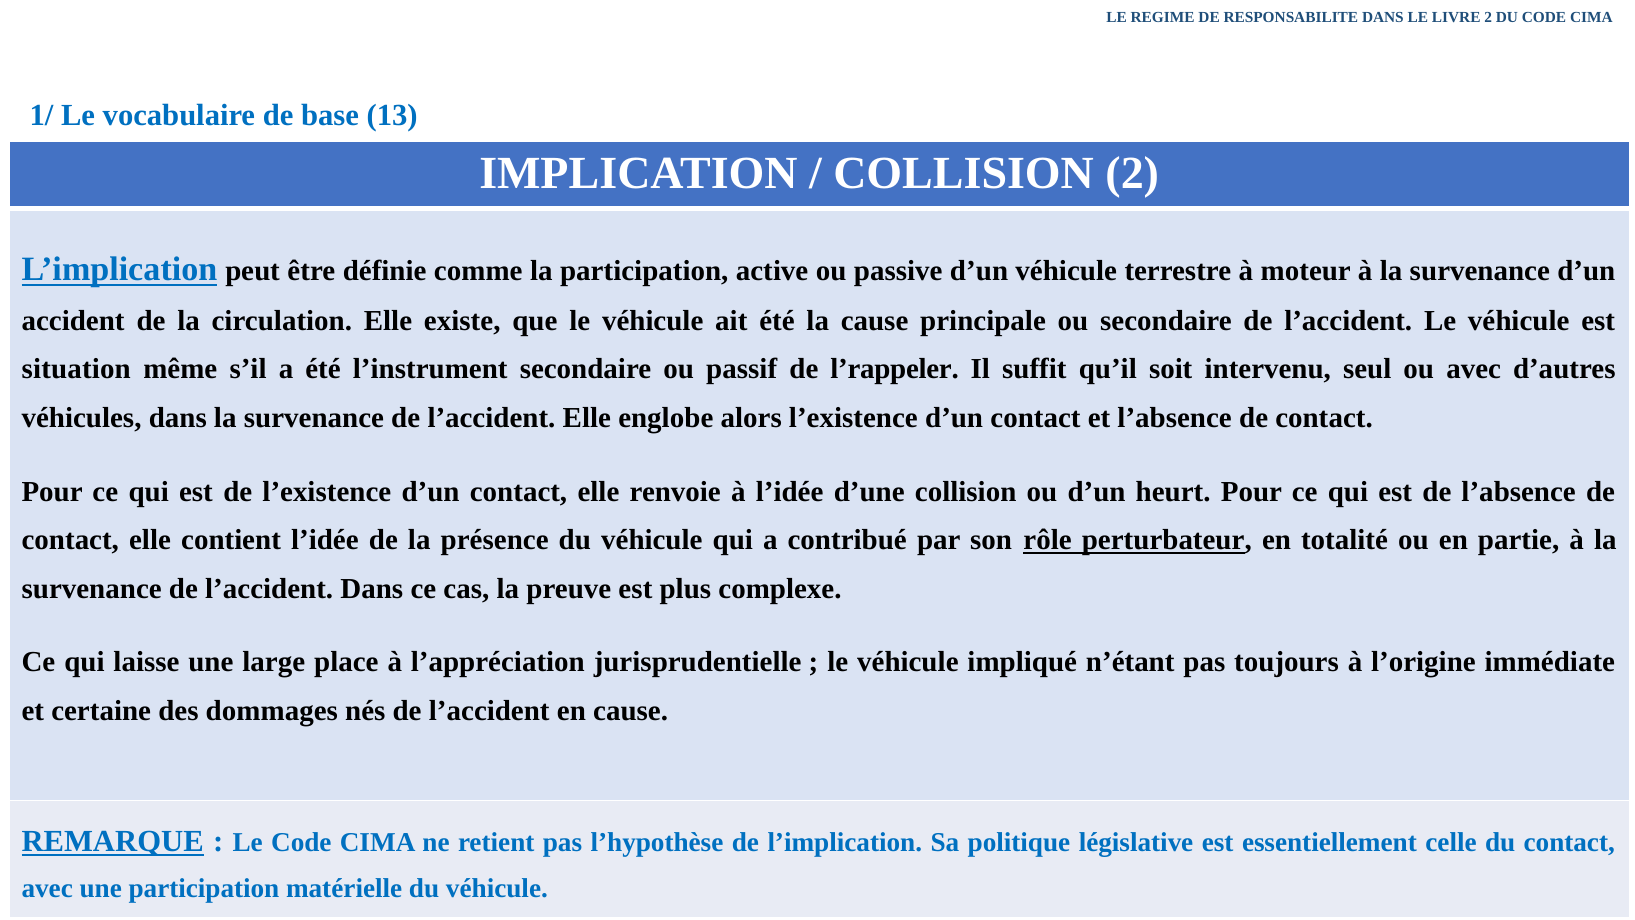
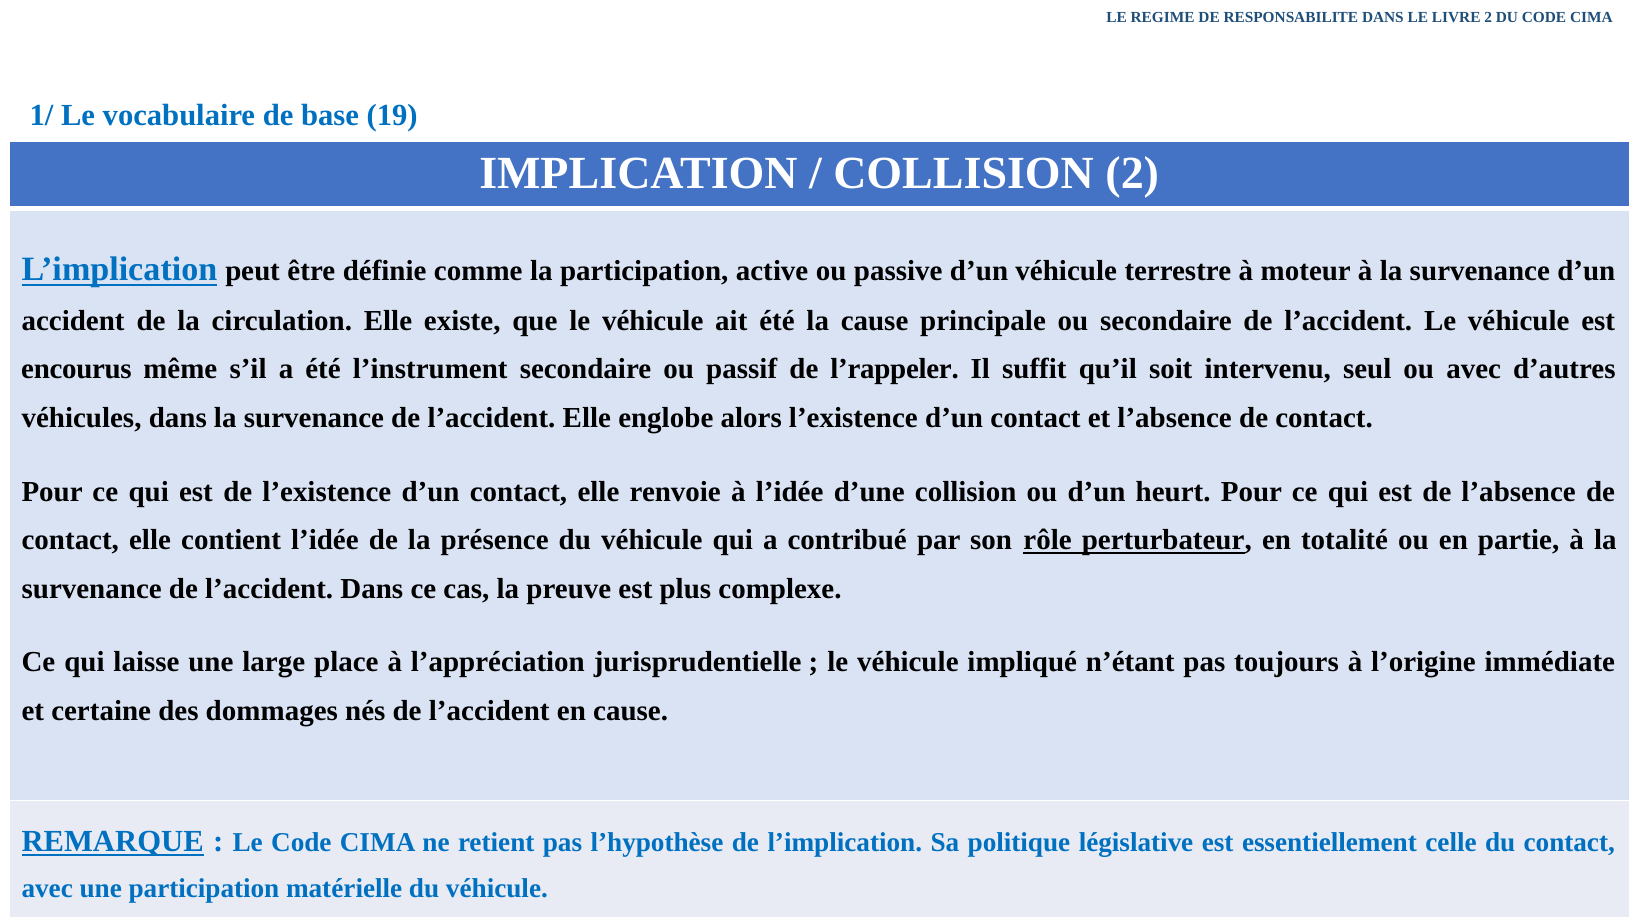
13: 13 -> 19
situation: situation -> encourus
